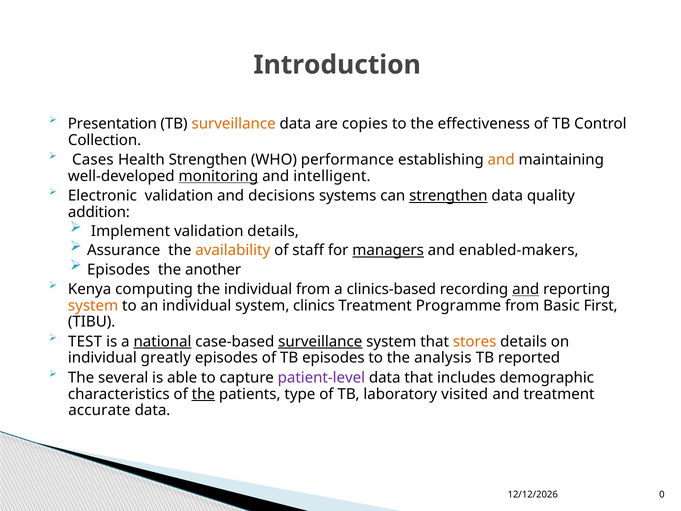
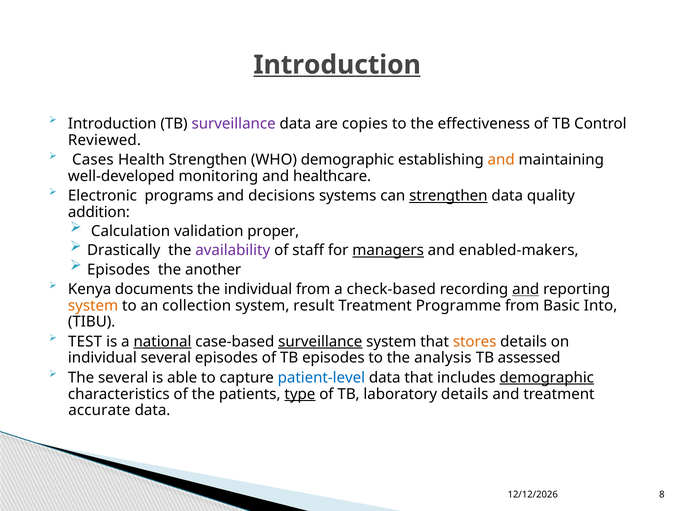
Introduction at (337, 65) underline: none -> present
Presentation at (112, 124): Presentation -> Introduction
surveillance at (234, 124) colour: orange -> purple
Collection: Collection -> Reviewed
WHO performance: performance -> demographic
monitoring underline: present -> none
intelligent: intelligent -> healthcare
Electronic validation: validation -> programs
Implement: Implement -> Calculation
validation details: details -> proper
Assurance: Assurance -> Drastically
availability colour: orange -> purple
computing: computing -> documents
clinics-based: clinics-based -> check-based
an individual: individual -> collection
clinics: clinics -> result
First: First -> Into
individual greatly: greatly -> several
reported: reported -> assessed
patient-level colour: purple -> blue
demographic at (547, 377) underline: none -> present
the at (203, 394) underline: present -> none
type underline: none -> present
laboratory visited: visited -> details
0: 0 -> 8
